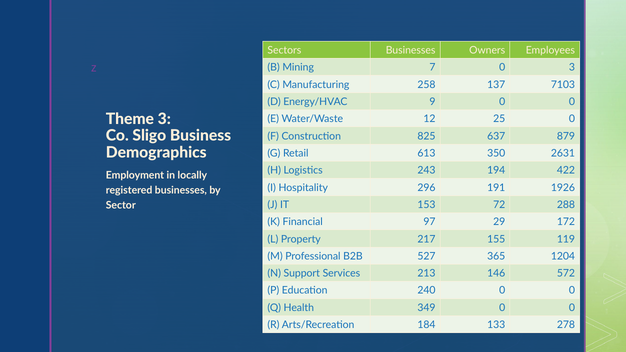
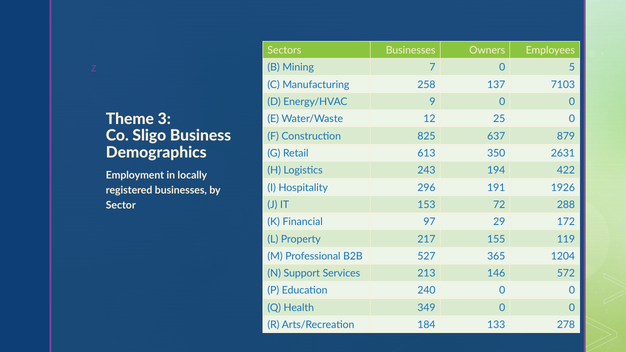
0 3: 3 -> 5
